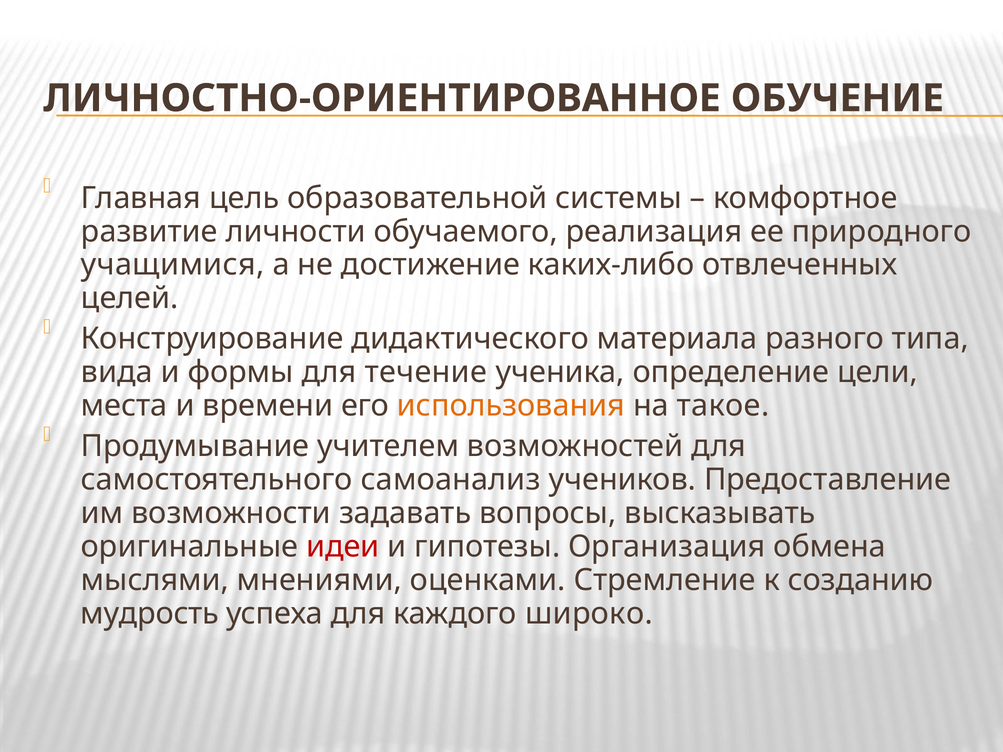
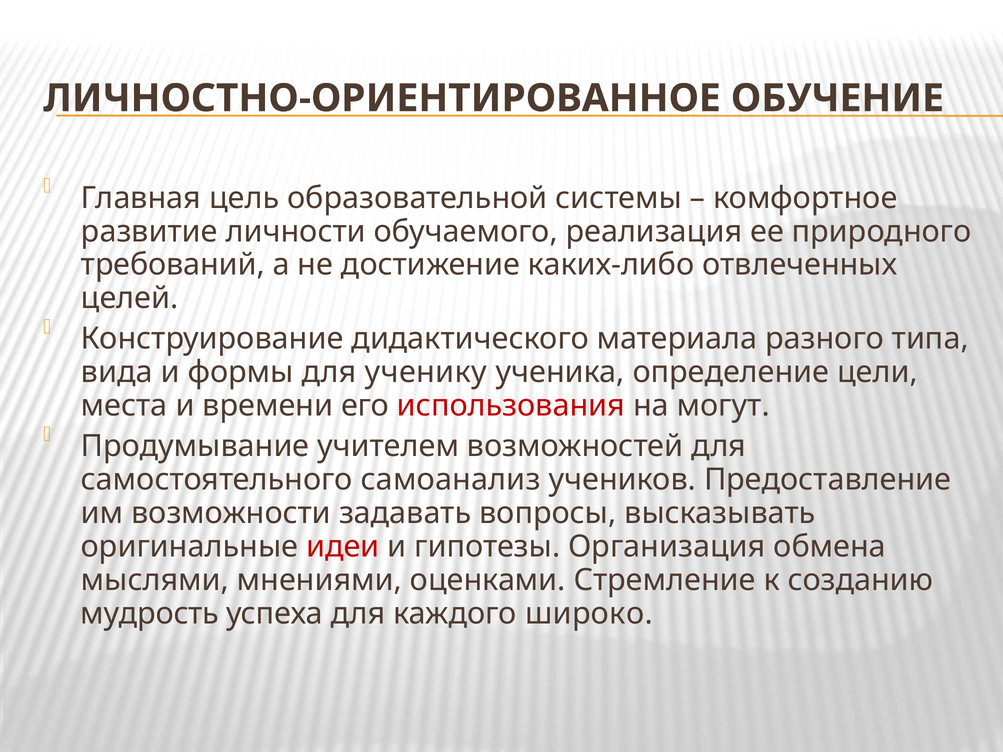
учащимися: учащимися -> требований
течение: течение -> ученику
использования colour: orange -> red
такое: такое -> могут
